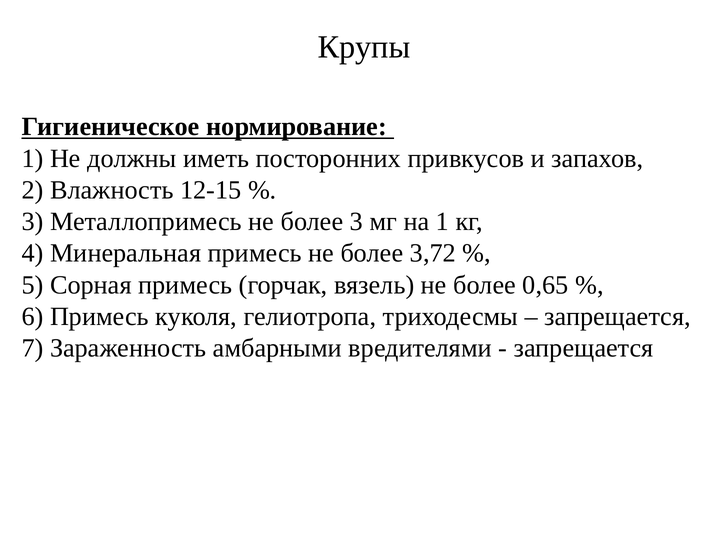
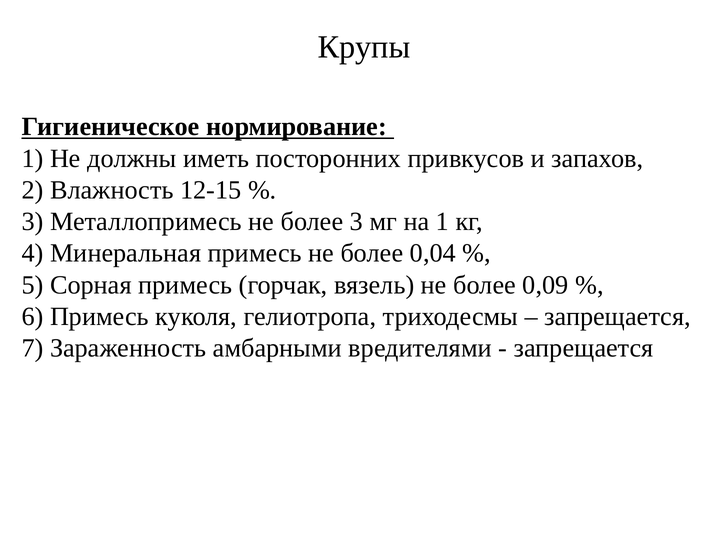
3,72: 3,72 -> 0,04
0,65: 0,65 -> 0,09
